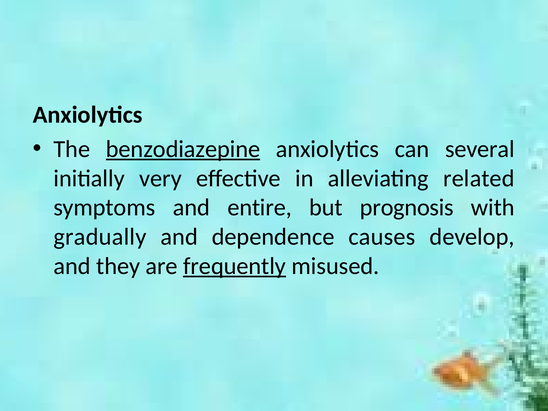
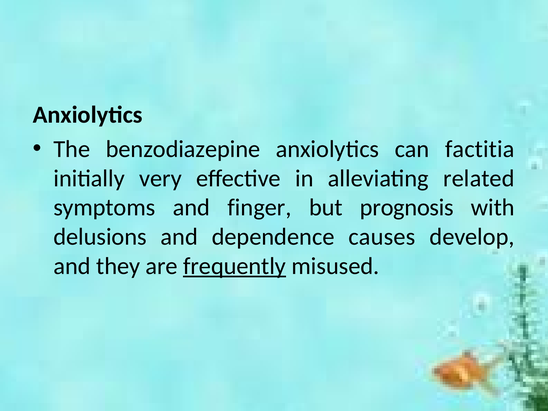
benzodiazepine underline: present -> none
several: several -> factitia
entire: entire -> finger
gradually: gradually -> delusions
